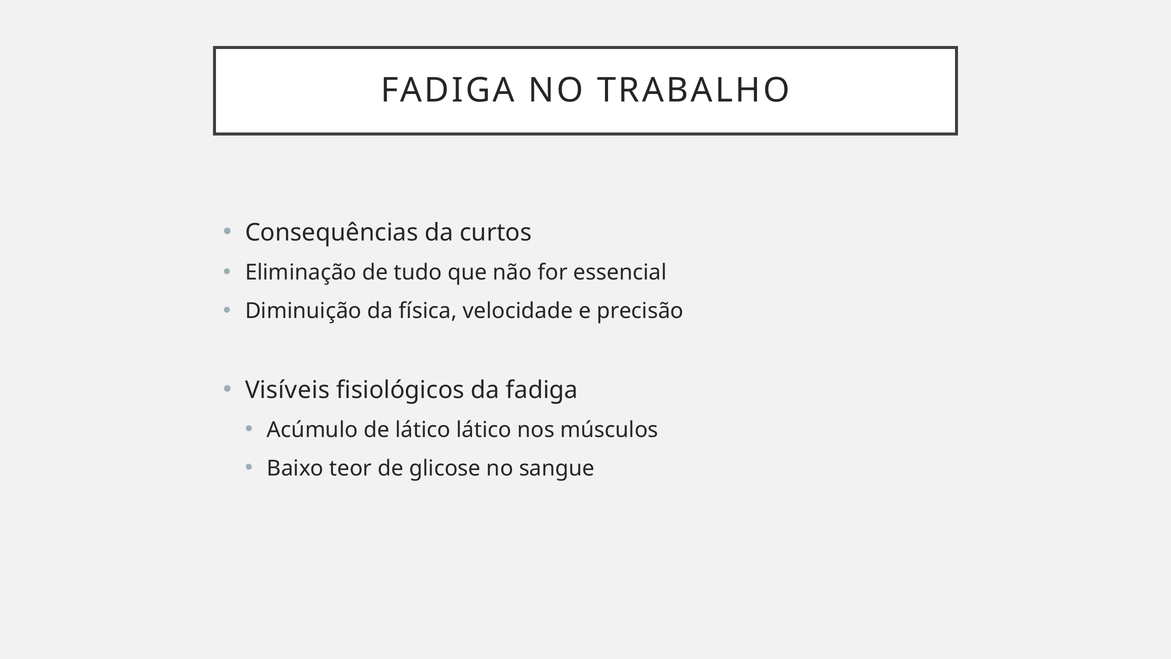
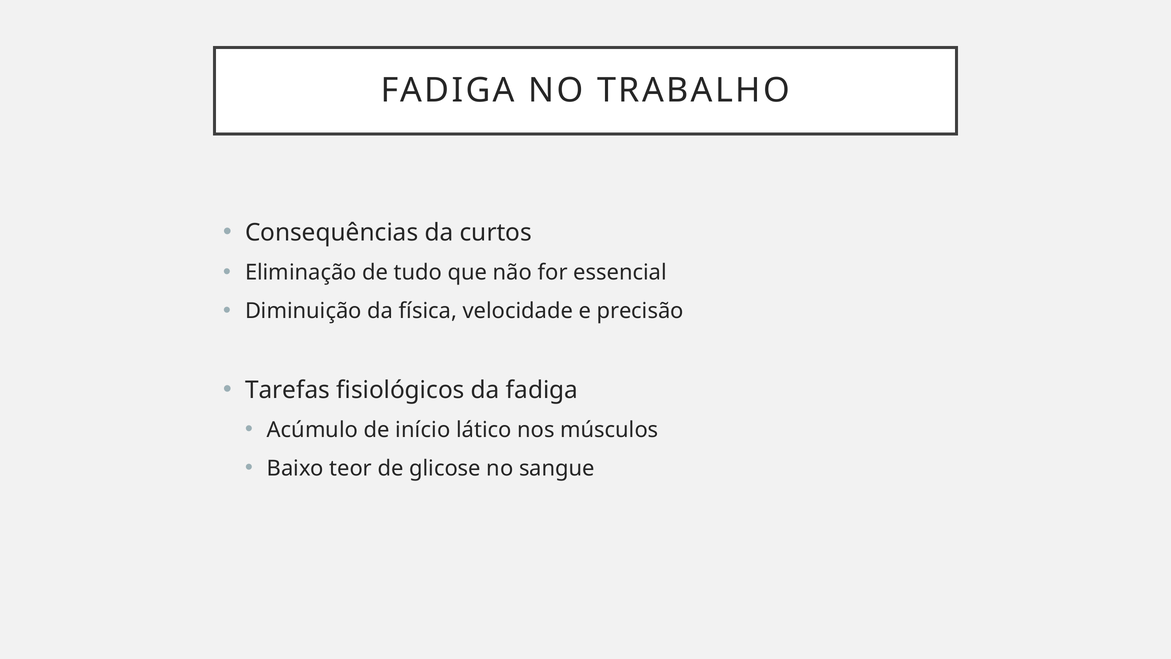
Visíveis: Visíveis -> Tarefas
de lático: lático -> início
